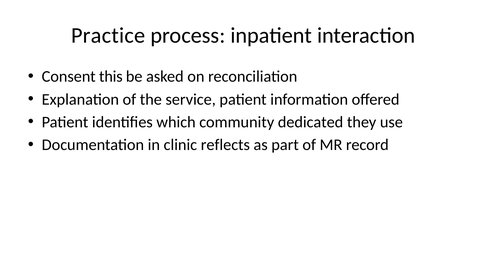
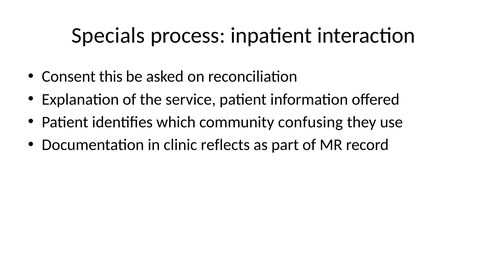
Practice: Practice -> Specials
dedicated: dedicated -> confusing
